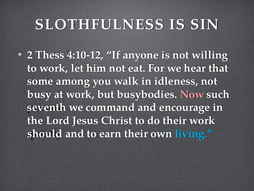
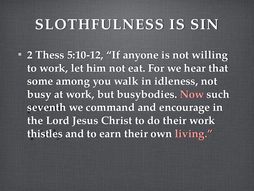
4:10-12: 4:10-12 -> 5:10-12
should: should -> thistles
living colour: light blue -> pink
